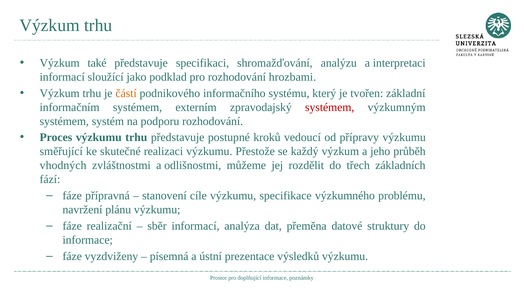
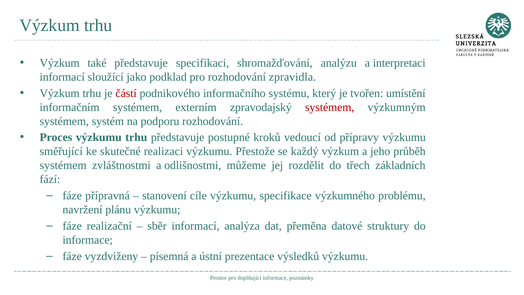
hrozbami: hrozbami -> zpravidla
částí colour: orange -> red
základní: základní -> umístění
vhodných at (63, 165): vhodných -> systémem
